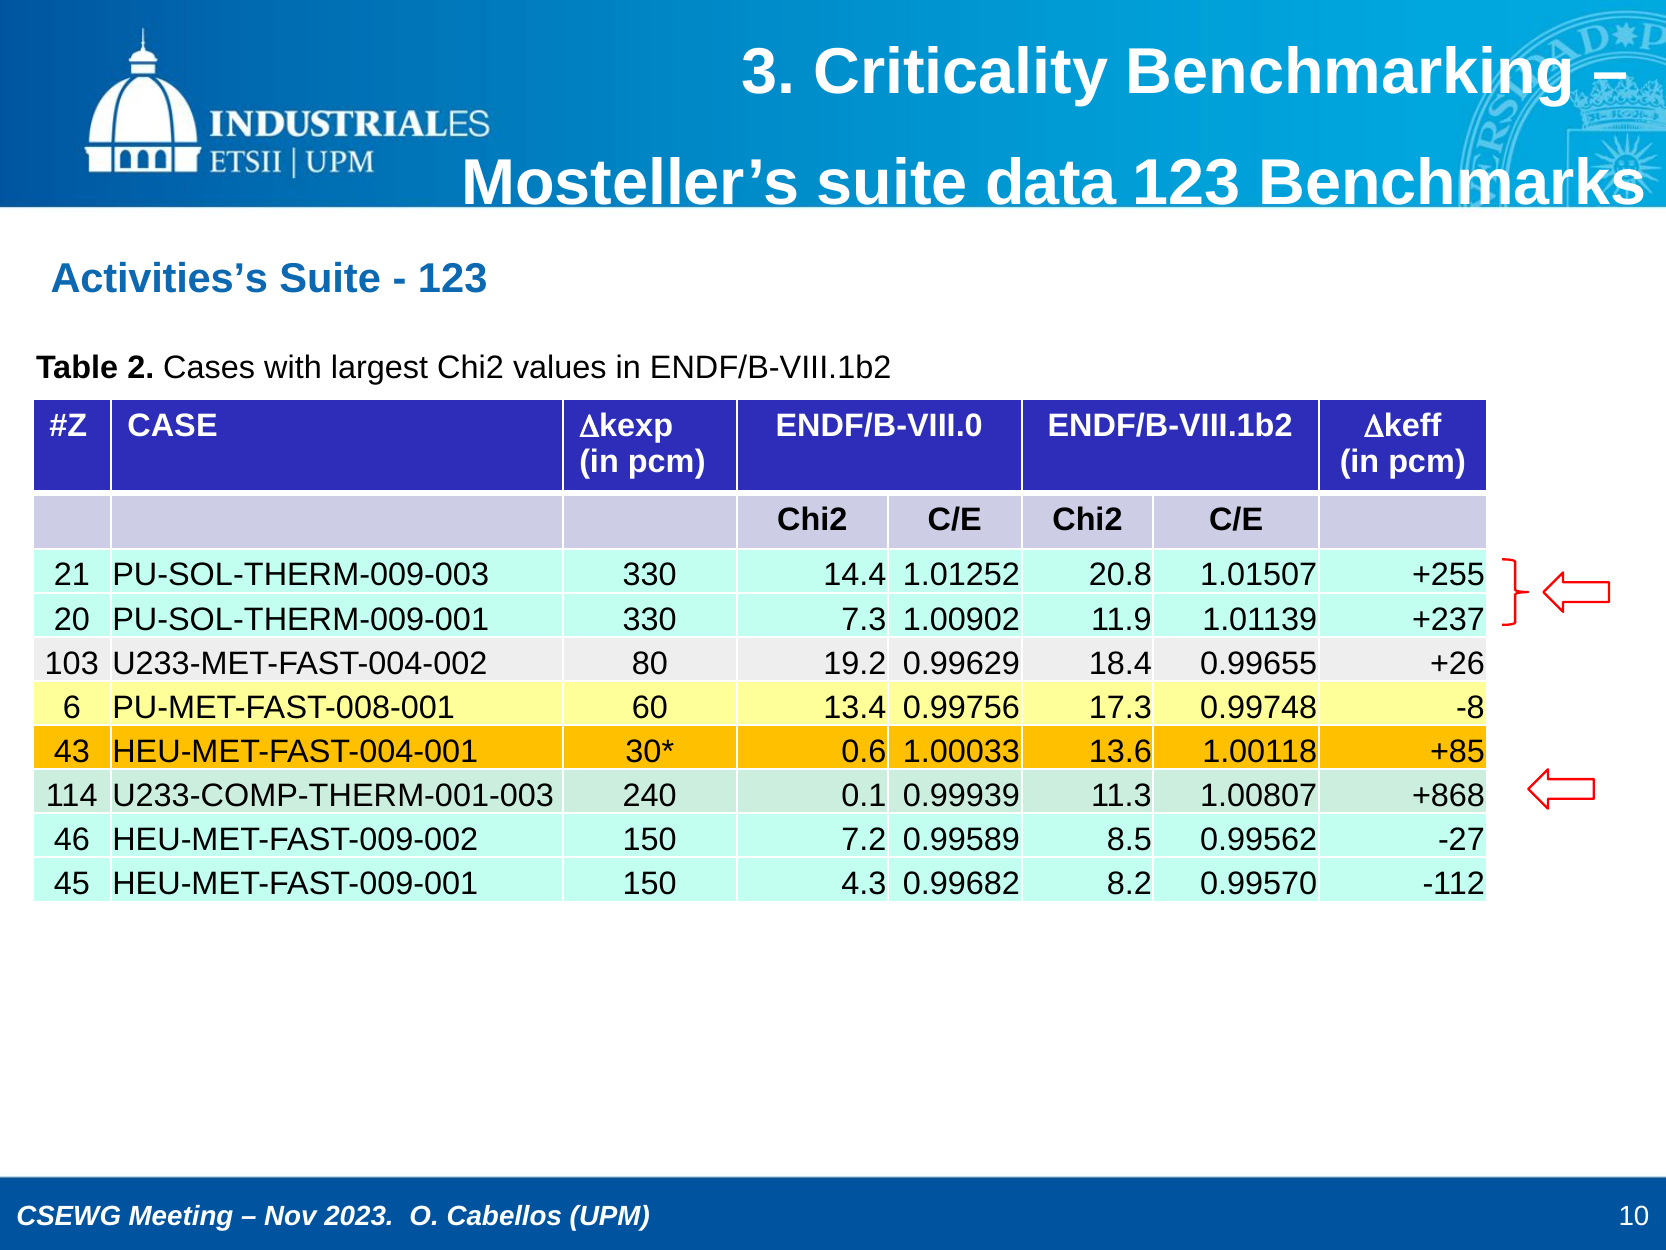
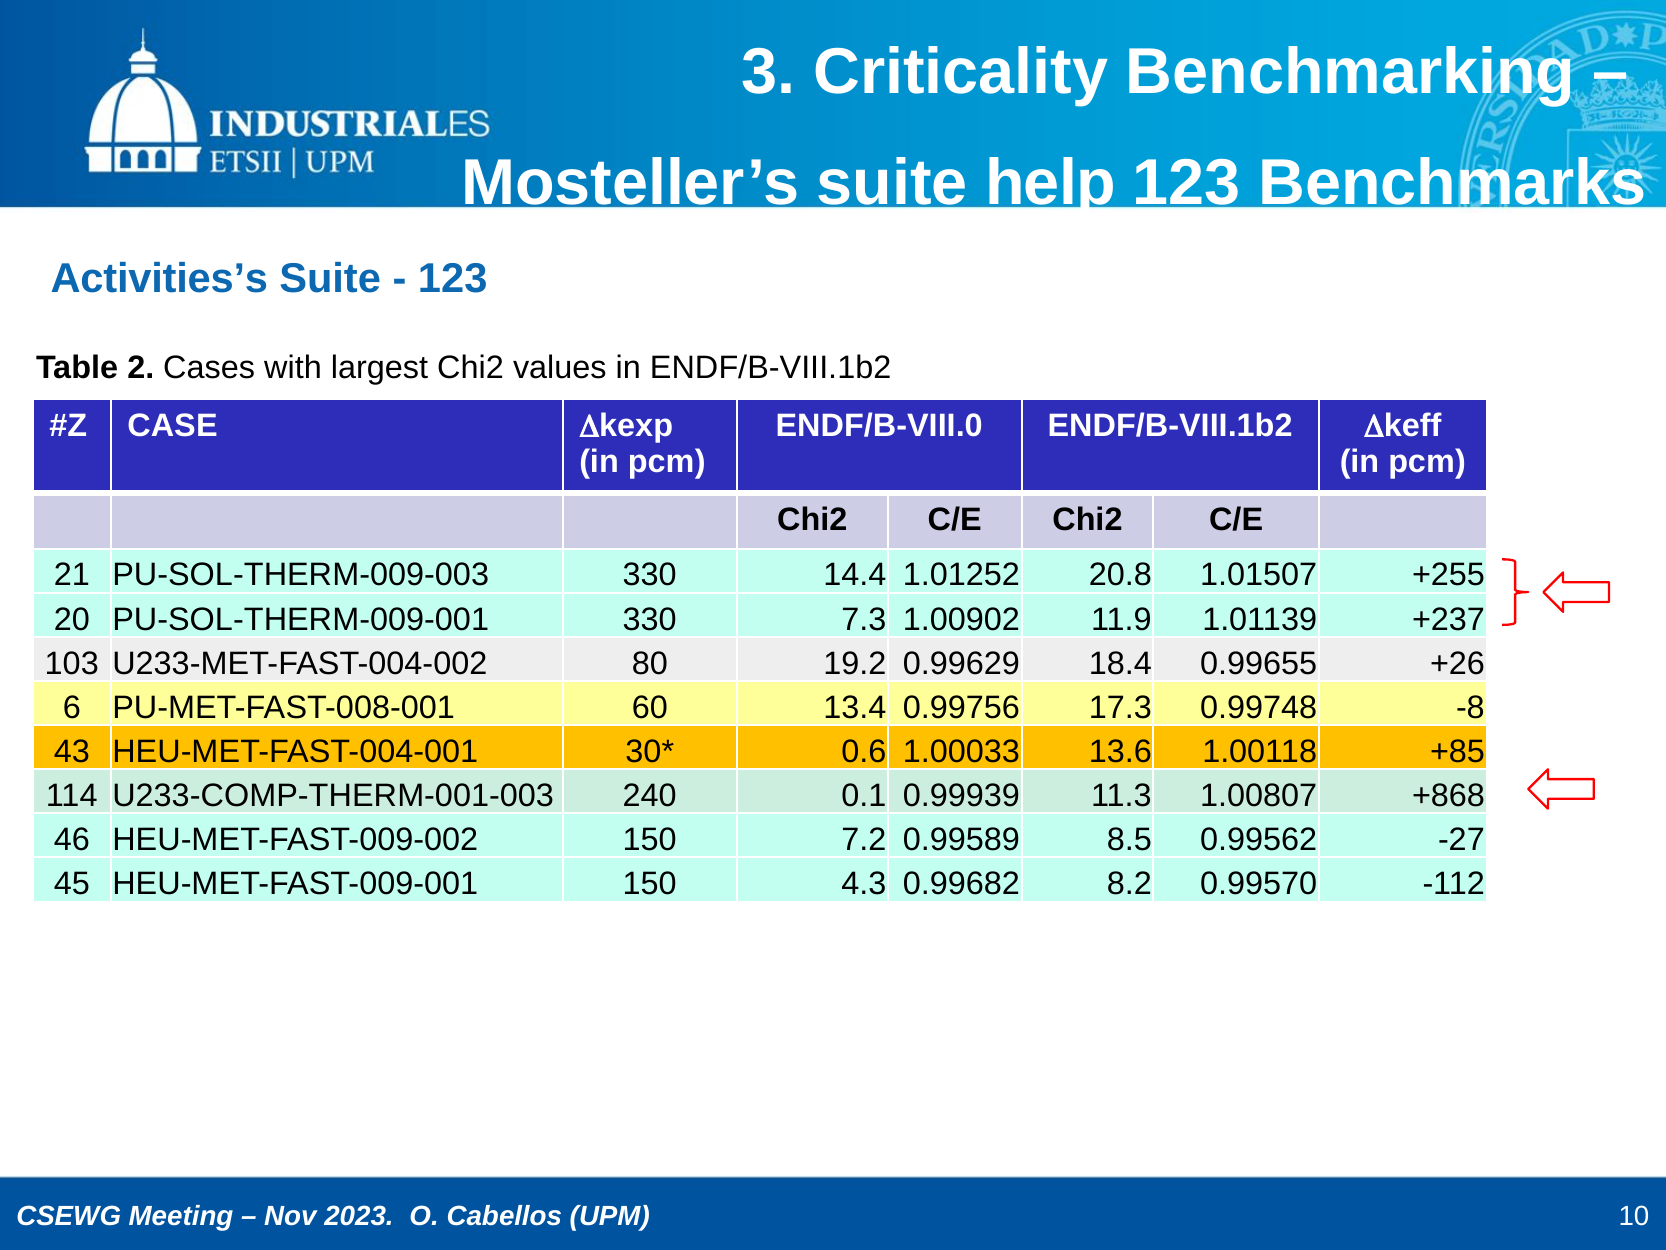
data: data -> help
